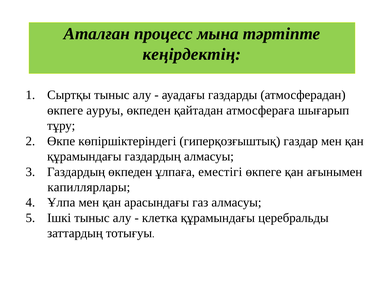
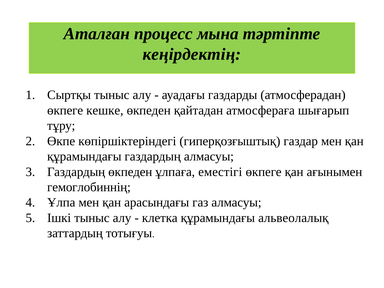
ауруы: ауруы -> кешке
капиллярлары: капиллярлары -> гемоглобиннің
церебральды: церебральды -> альвеолалық
